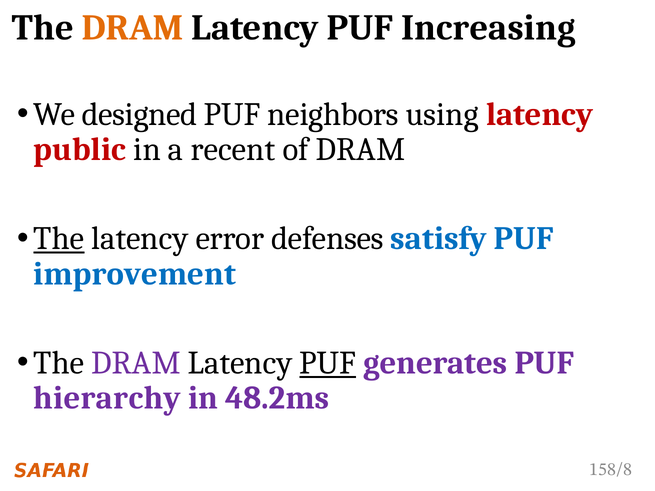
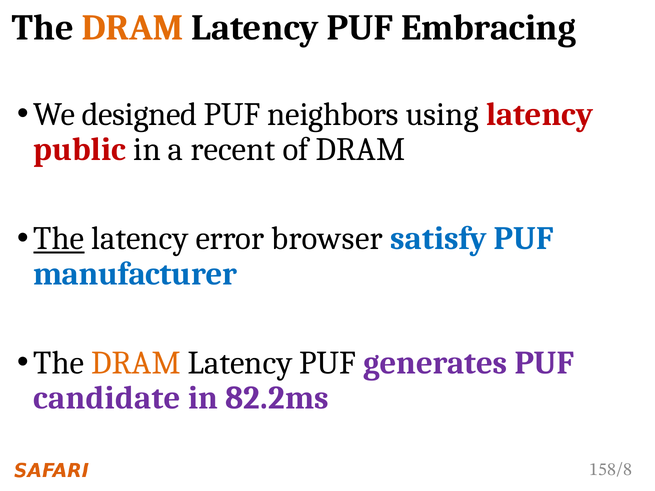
Increasing: Increasing -> Embracing
defenses: defenses -> browser
improvement: improvement -> manufacturer
DRAM at (136, 363) colour: purple -> orange
PUF at (328, 363) underline: present -> none
hierarchy: hierarchy -> candidate
48.2ms: 48.2ms -> 82.2ms
